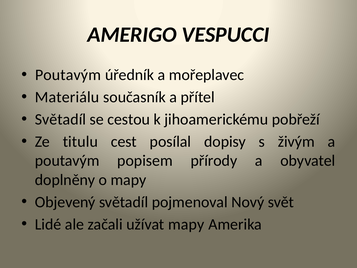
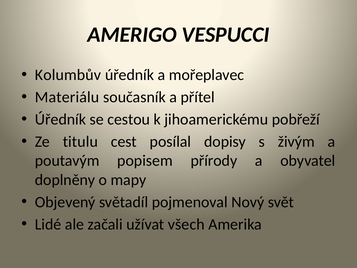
Poutavým at (68, 75): Poutavým -> Kolumbův
Světadíl at (60, 119): Světadíl -> Úředník
užívat mapy: mapy -> všech
